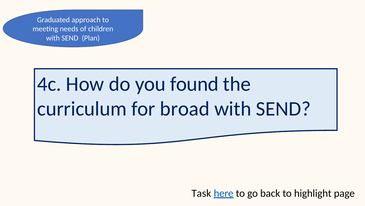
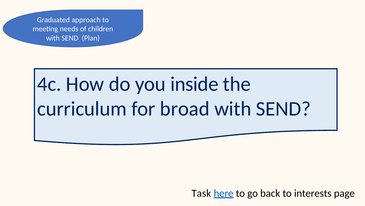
found: found -> inside
highlight: highlight -> interests
